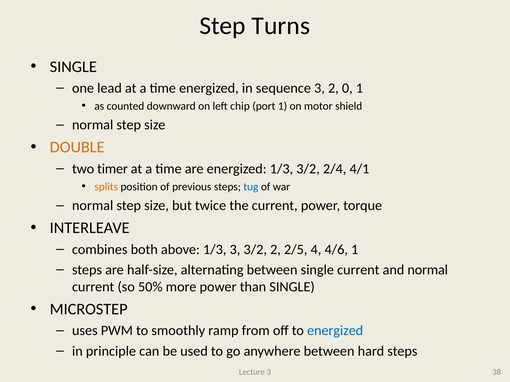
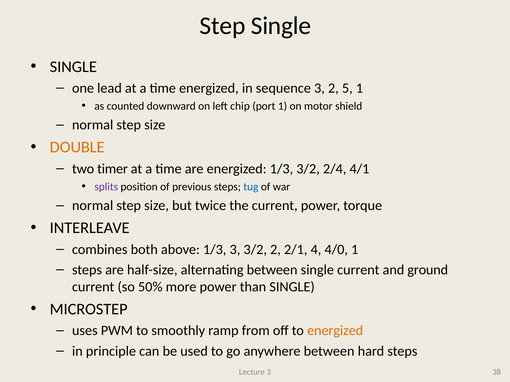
Step Turns: Turns -> Single
0: 0 -> 5
splits colour: orange -> purple
2/5: 2/5 -> 2/1
4/6: 4/6 -> 4/0
and normal: normal -> ground
energized at (335, 331) colour: blue -> orange
